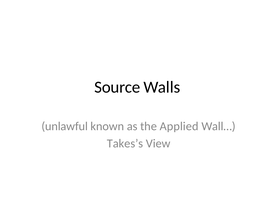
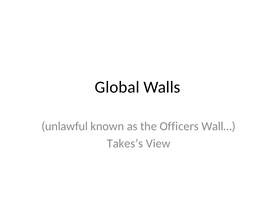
Source: Source -> Global
Applied: Applied -> Officers
